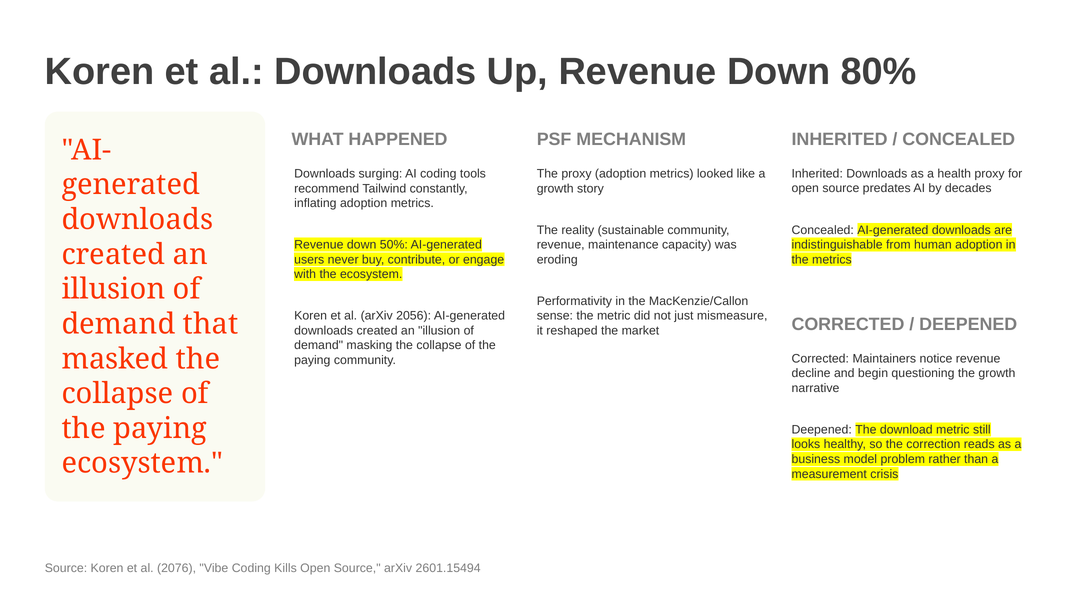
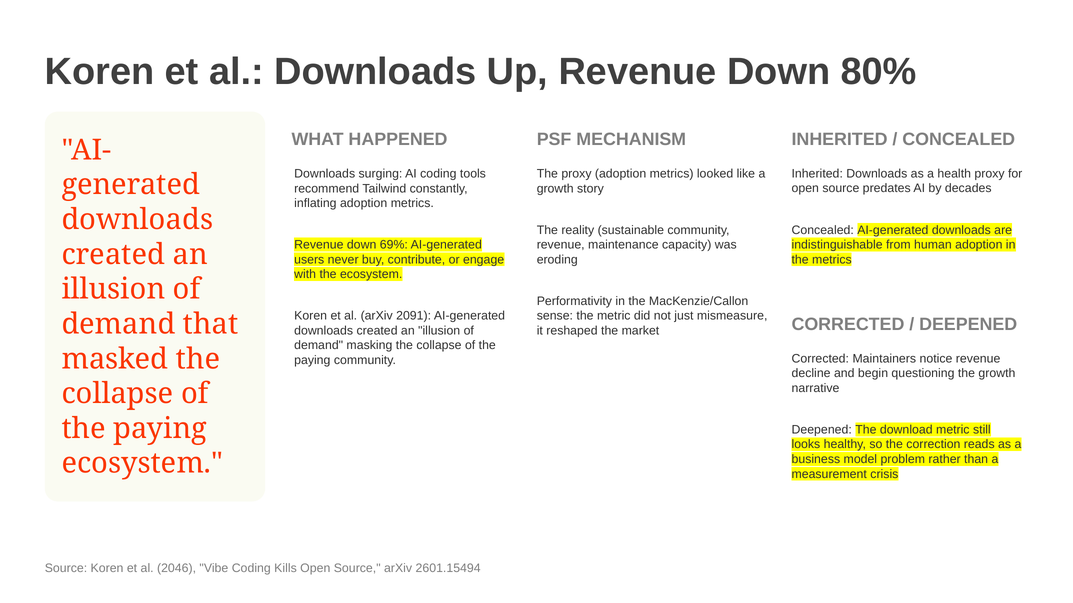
50%: 50% -> 69%
2056: 2056 -> 2091
2076: 2076 -> 2046
